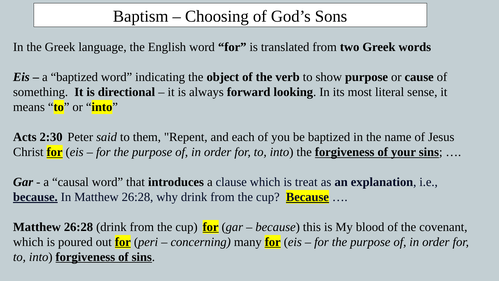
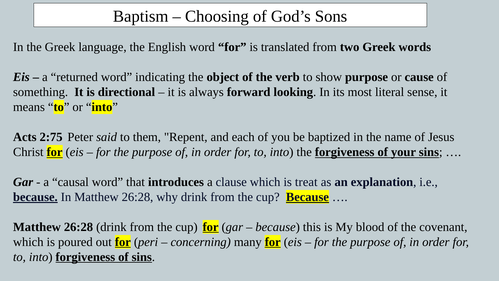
a baptized: baptized -> returned
2:30: 2:30 -> 2:75
